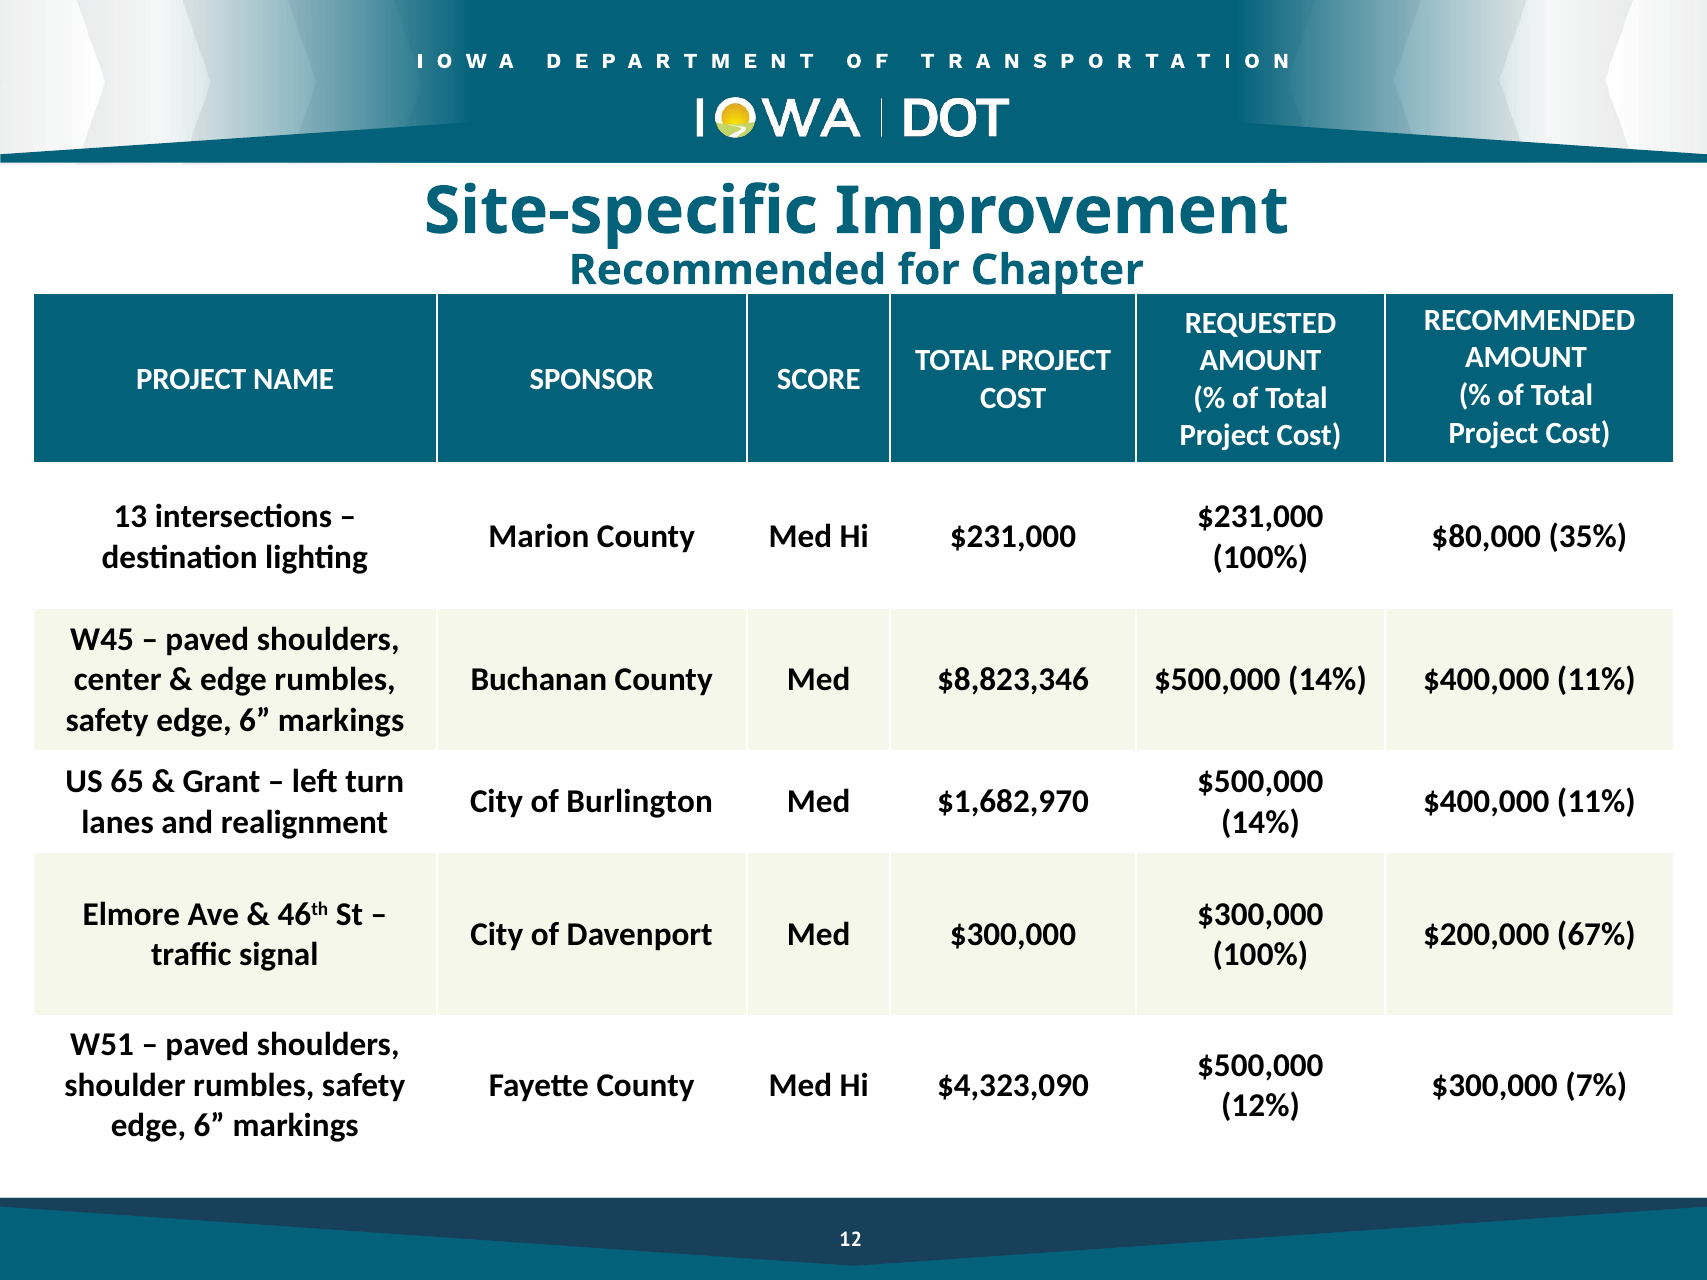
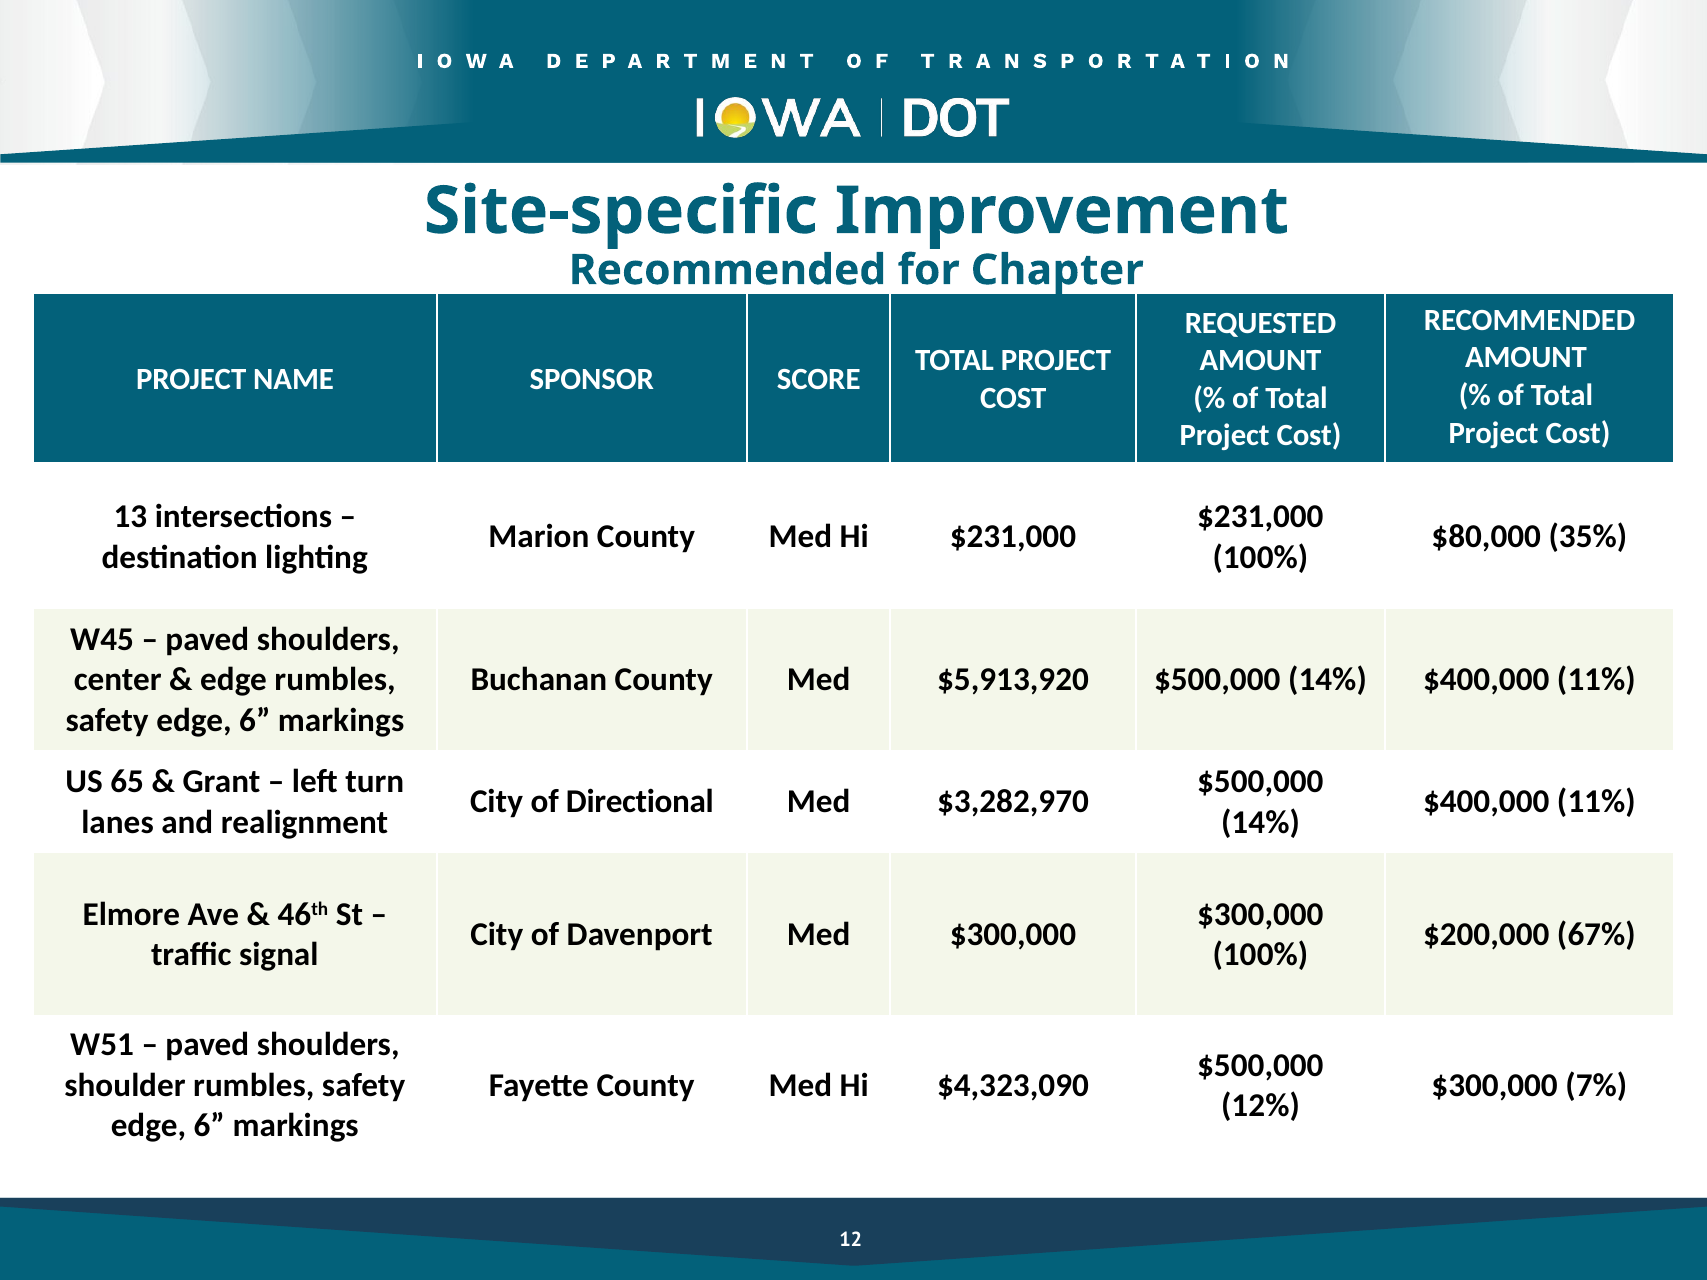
$8,823,346: $8,823,346 -> $5,913,920
Burlington: Burlington -> Directional
$1,682,970: $1,682,970 -> $3,282,970
